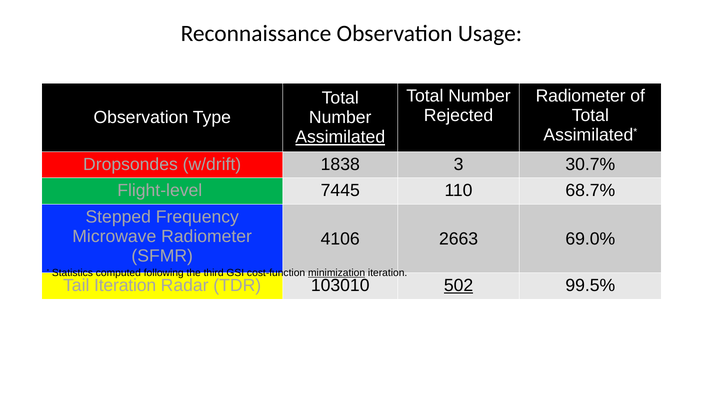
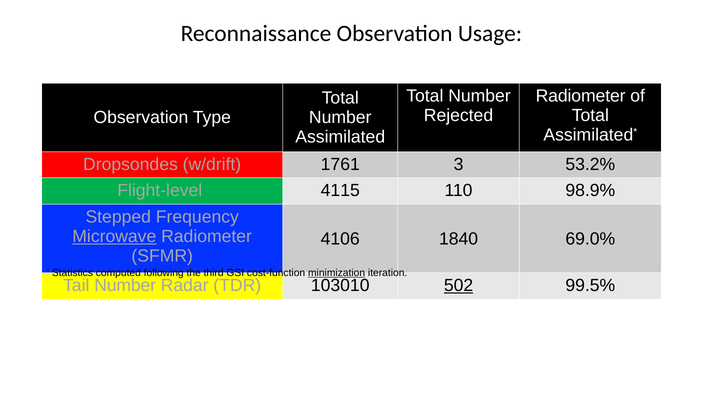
Assimilated underline: present -> none
1838: 1838 -> 1761
30.7%: 30.7% -> 53.2%
7445: 7445 -> 4115
68.7%: 68.7% -> 98.9%
Microwave underline: none -> present
2663: 2663 -> 1840
Tail Iteration: Iteration -> Number
